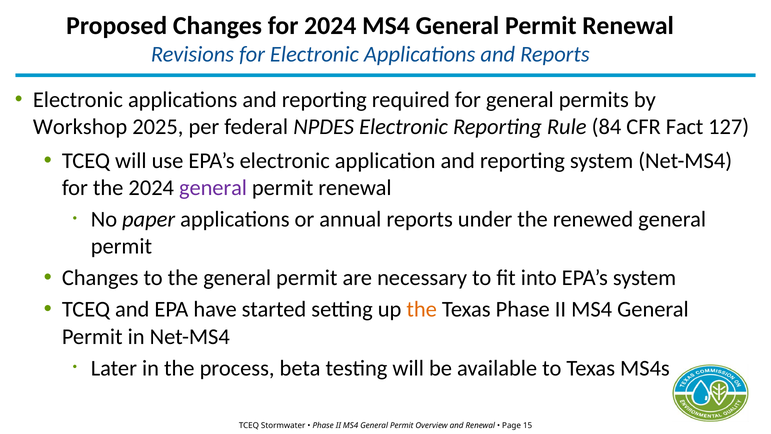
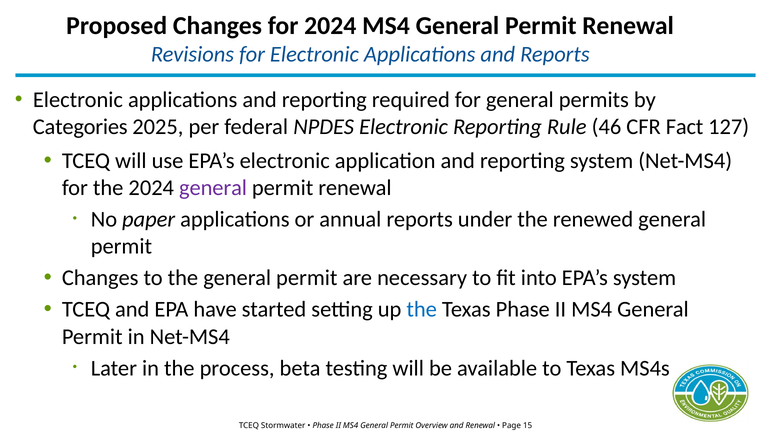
Workshop: Workshop -> Categories
84: 84 -> 46
the at (422, 309) colour: orange -> blue
